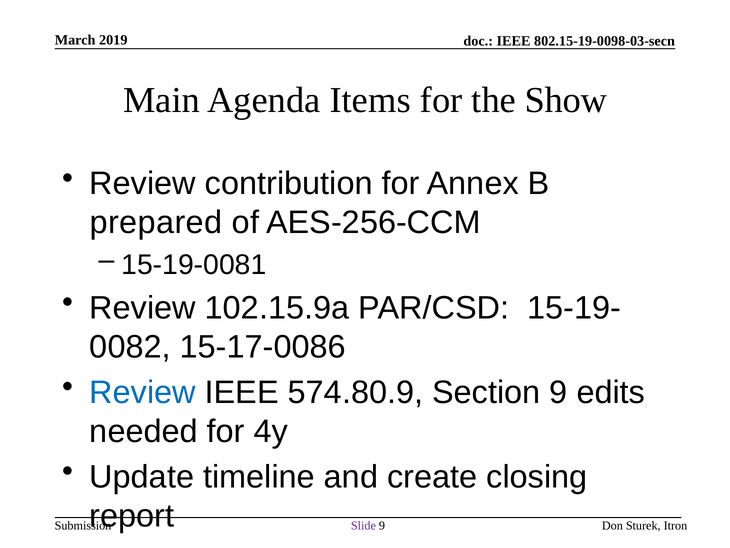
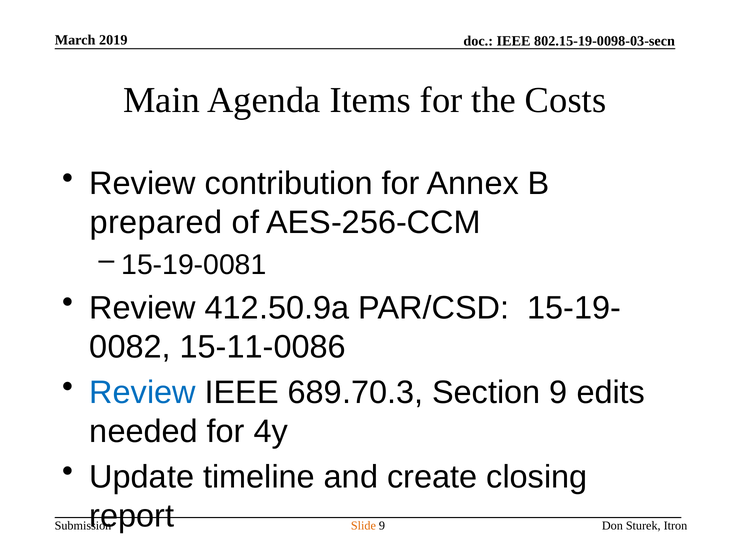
Show: Show -> Costs
102.15.9a: 102.15.9a -> 412.50.9a
15-17-0086: 15-17-0086 -> 15-11-0086
574.80.9: 574.80.9 -> 689.70.3
Slide colour: purple -> orange
